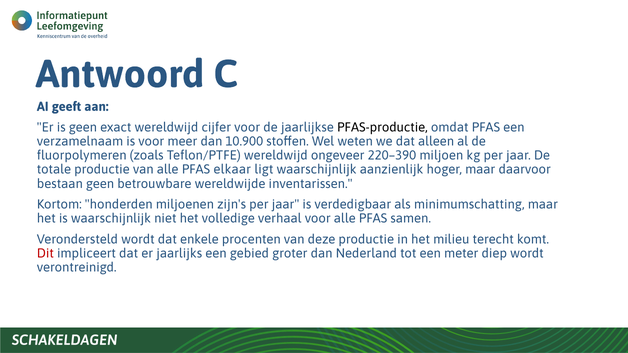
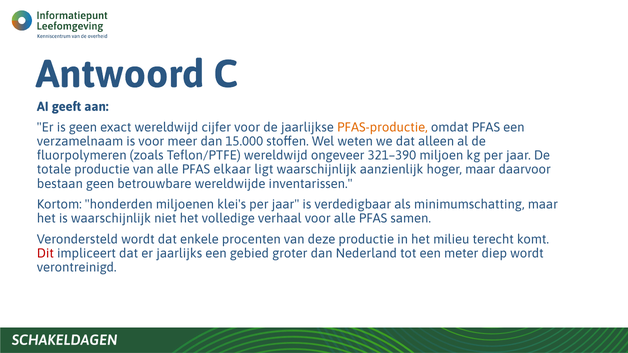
PFAS-productie colour: black -> orange
10.900: 10.900 -> 15.000
220–390: 220–390 -> 321–390
zijn's: zijn's -> klei's
